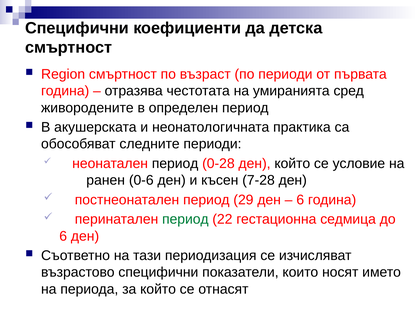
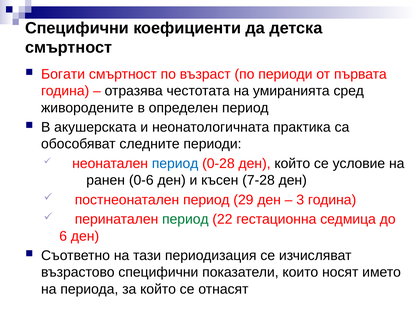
Region: Region -> Богати
период at (175, 163) colour: black -> blue
6 at (300, 200): 6 -> 3
